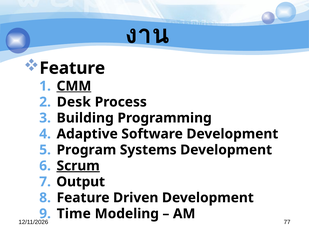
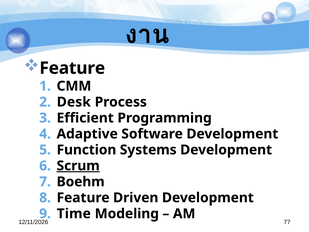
CMM underline: present -> none
Building: Building -> Efficient
Program: Program -> Function
Output: Output -> Boehm
